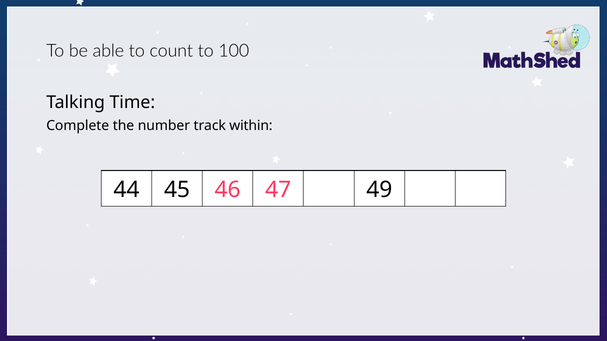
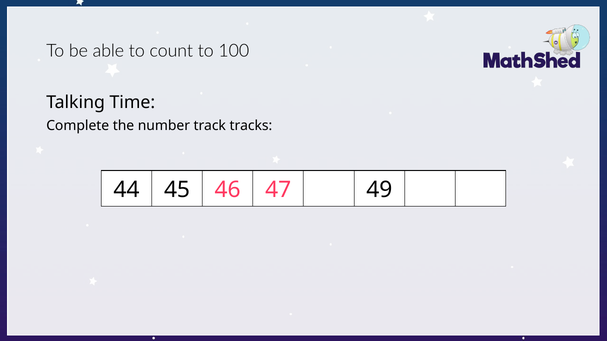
within: within -> tracks
